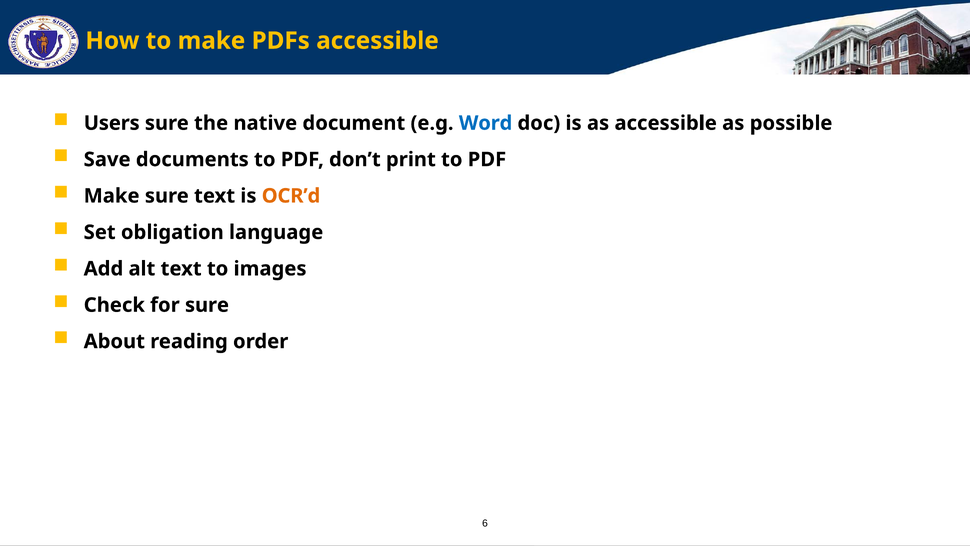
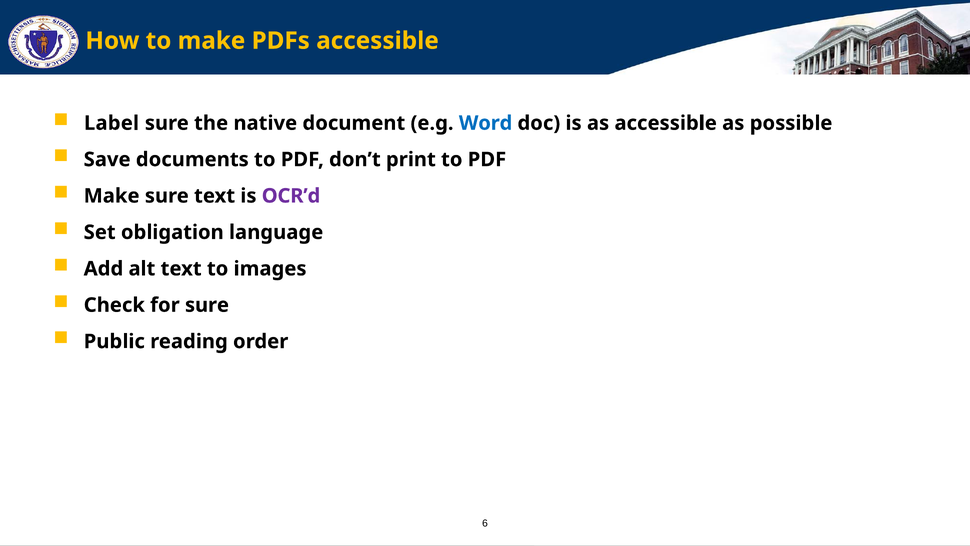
Users: Users -> Label
OCR’d colour: orange -> purple
About: About -> Public
